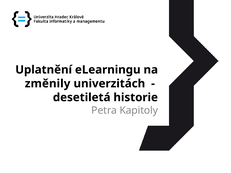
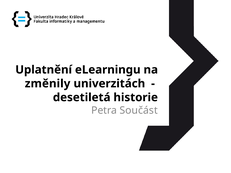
Kapitoly: Kapitoly -> Součást
